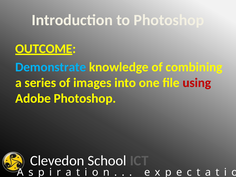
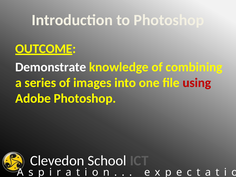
Demonstrate colour: light blue -> white
